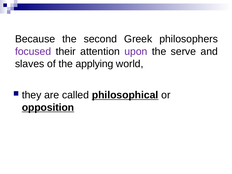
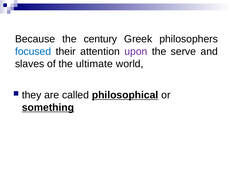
second: second -> century
focused colour: purple -> blue
applying: applying -> ultimate
opposition: opposition -> something
